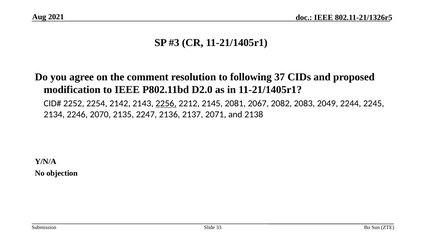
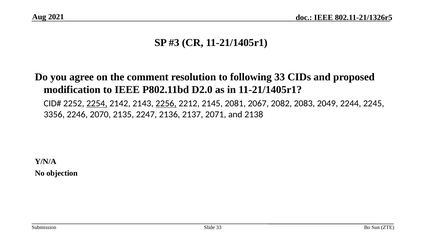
following 37: 37 -> 33
2254 underline: none -> present
2134: 2134 -> 3356
